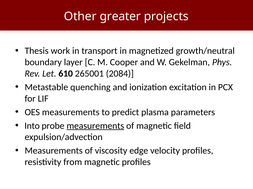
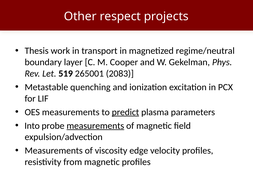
greater: greater -> respect
growth/neutral: growth/neutral -> regime/neutral
610: 610 -> 519
2084: 2084 -> 2083
predict underline: none -> present
